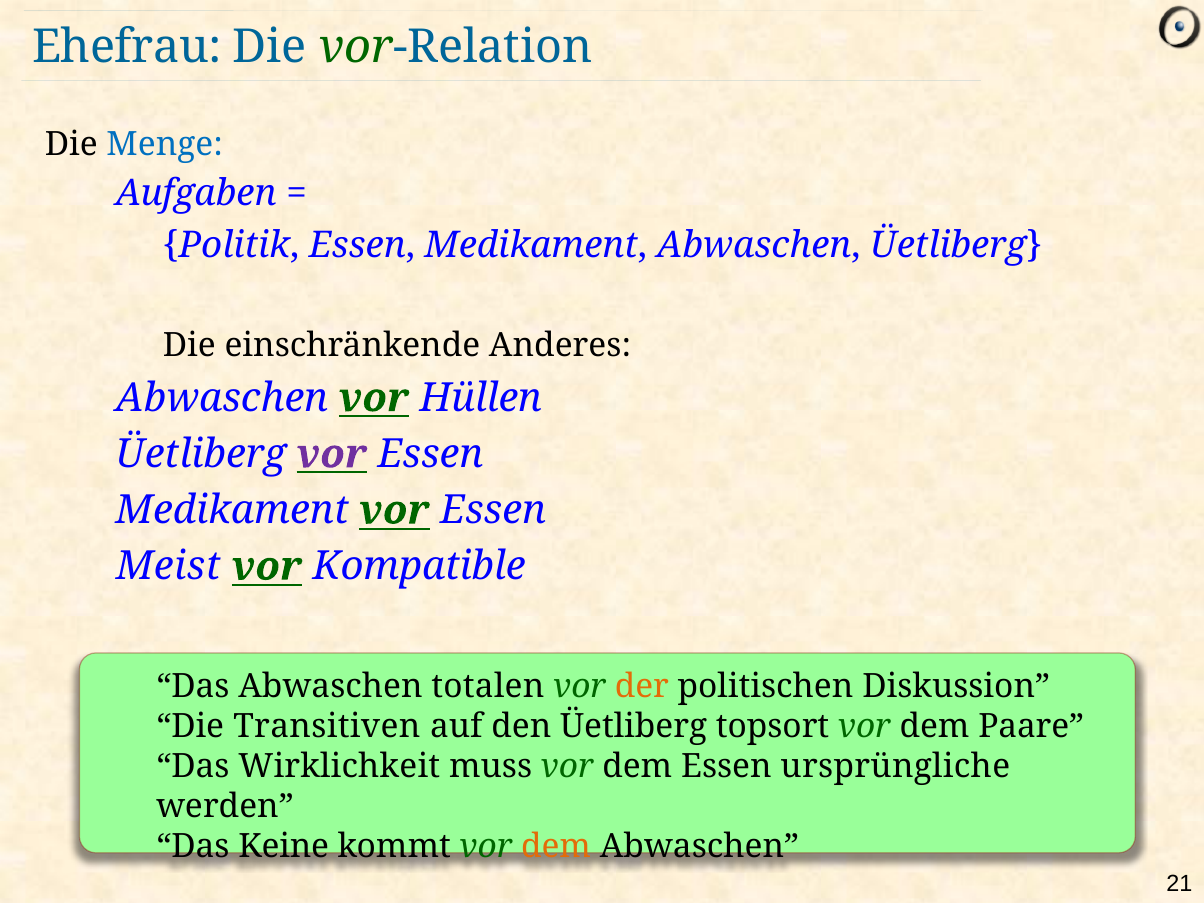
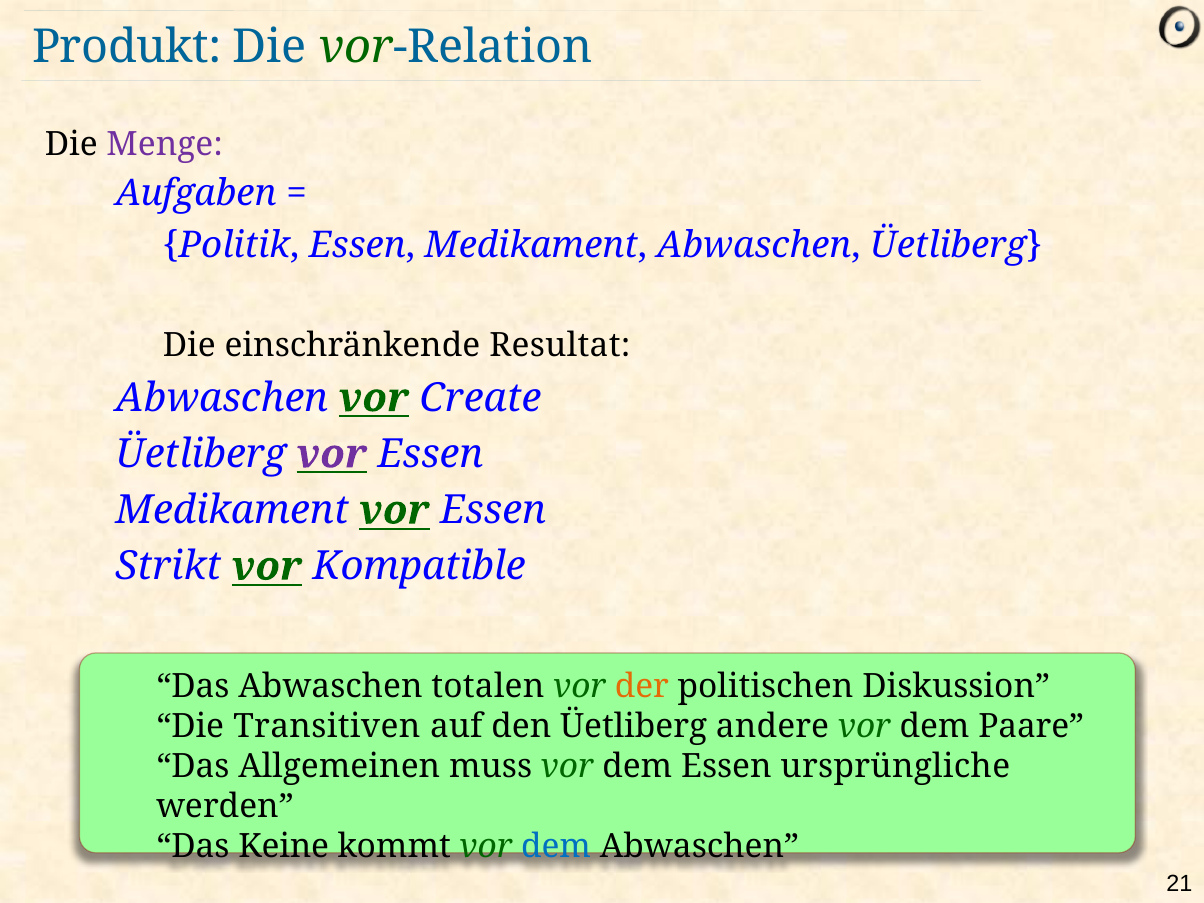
Ehefrau: Ehefrau -> Produkt
Menge colour: blue -> purple
Anderes: Anderes -> Resultat
Hüllen: Hüllen -> Create
Meist: Meist -> Strikt
topsort: topsort -> andere
Wirklichkeit: Wirklichkeit -> Allgemeinen
dem at (556, 847) colour: orange -> blue
